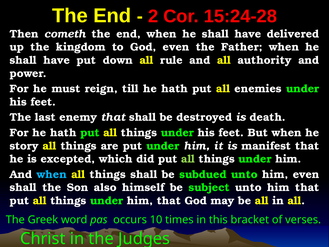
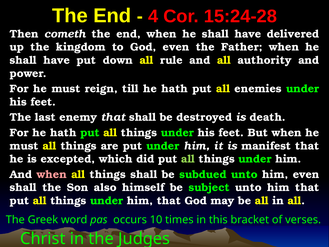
2: 2 -> 4
story at (24, 146): story -> must
when at (52, 174) colour: light blue -> pink
